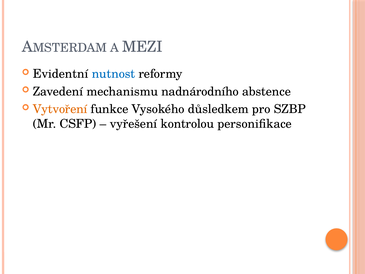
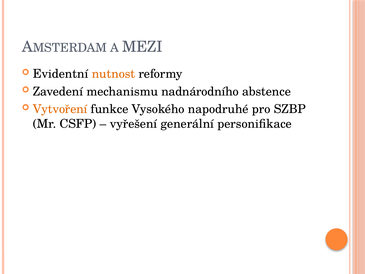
nutnost colour: blue -> orange
důsledkem: důsledkem -> napodruhé
kontrolou: kontrolou -> generální
